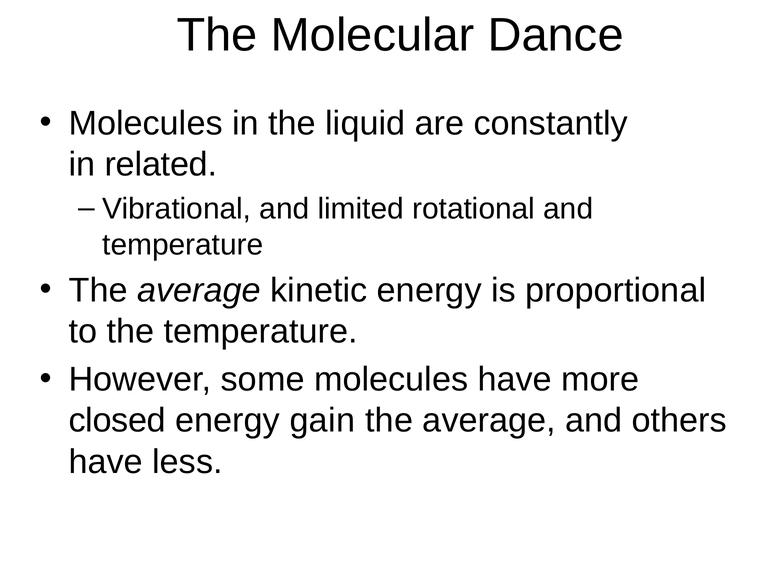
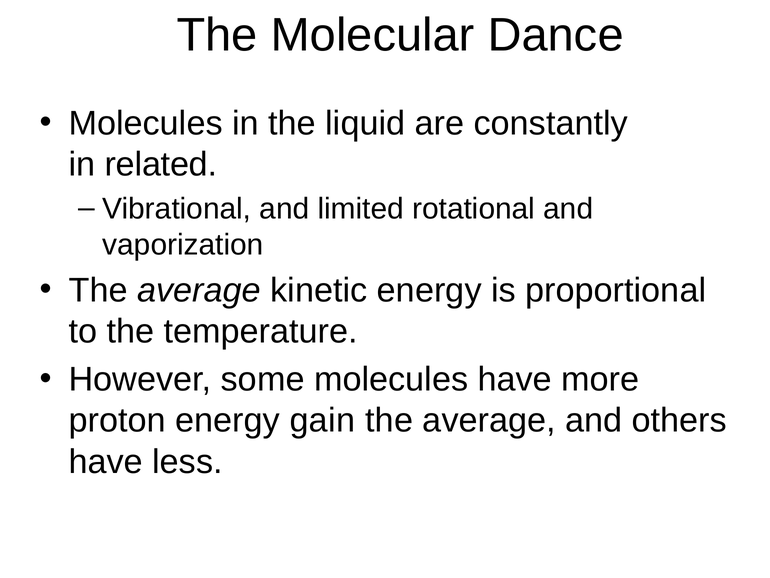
temperature at (183, 245): temperature -> vaporization
closed: closed -> proton
